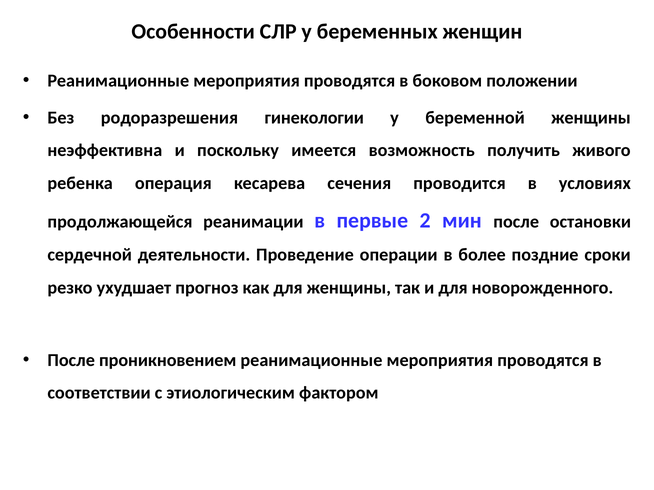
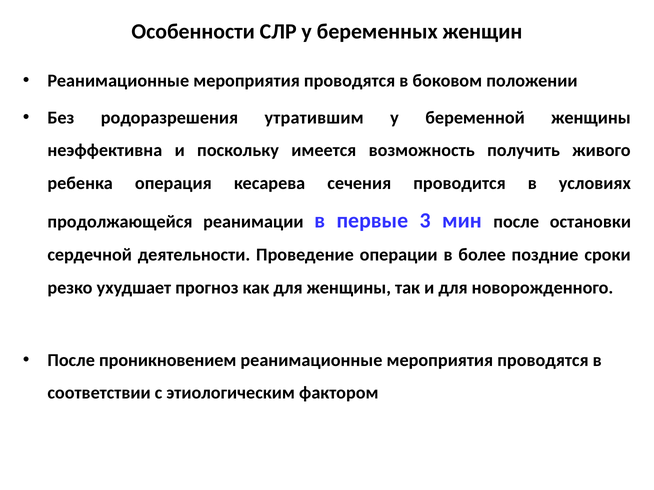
гинекологии: гинекологии -> утратившим
2: 2 -> 3
